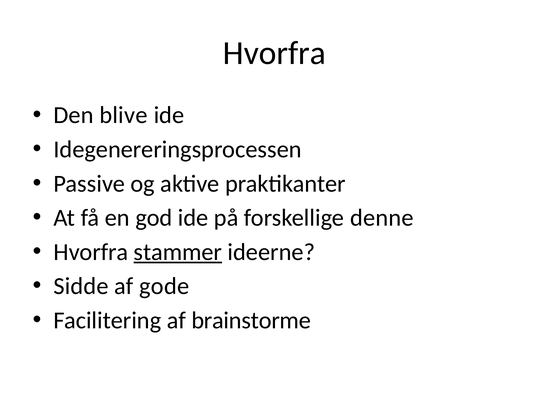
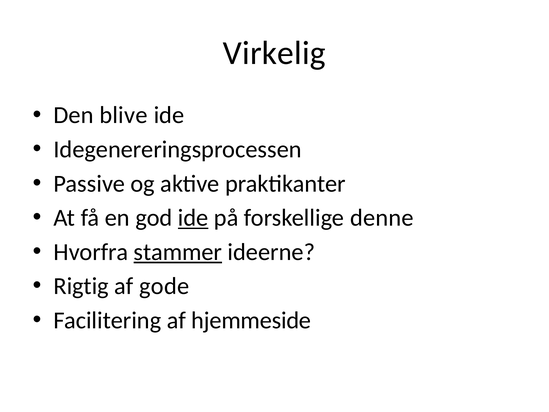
Hvorfra at (274, 53): Hvorfra -> Virkelig
ide at (193, 218) underline: none -> present
Sidde: Sidde -> Rigtig
brainstorme: brainstorme -> hjemmeside
